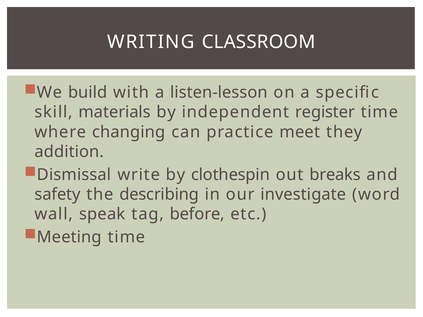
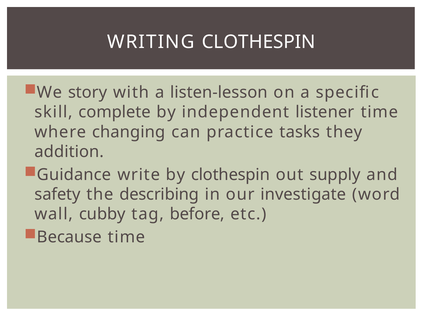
WRITING CLASSROOM: CLASSROOM -> CLOTHESPIN
build: build -> story
materials: materials -> complete
register: register -> listener
meet: meet -> tasks
Dismissal: Dismissal -> Guidance
breaks: breaks -> supply
speak: speak -> cubby
Meeting: Meeting -> Because
